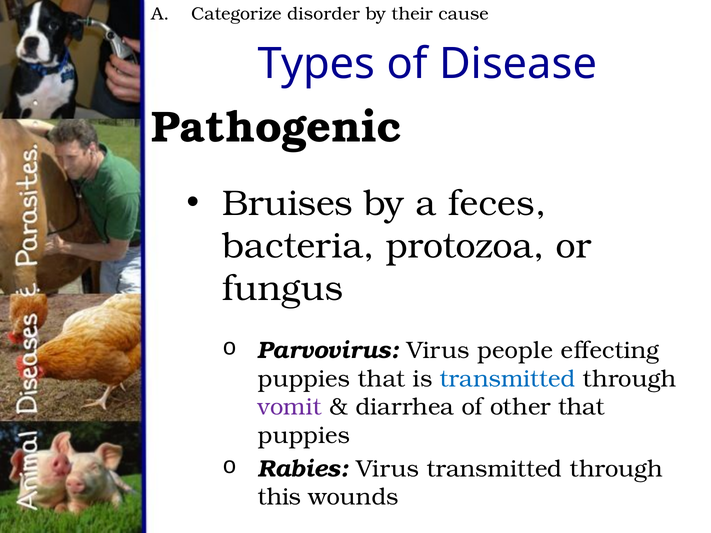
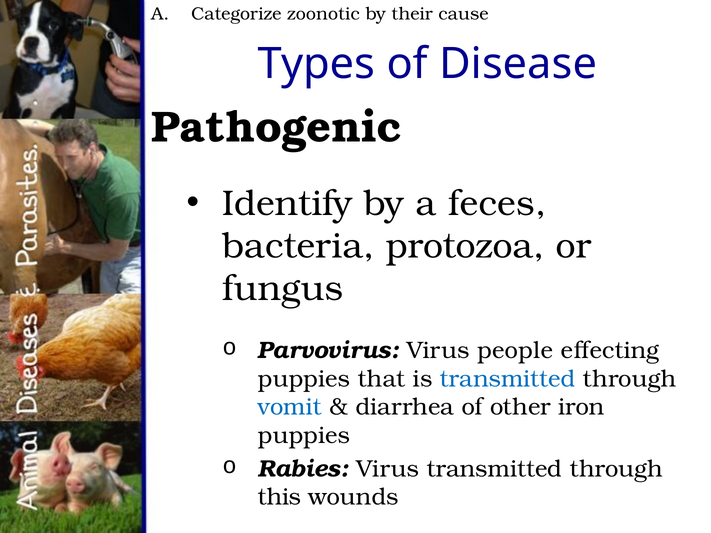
disorder: disorder -> zoonotic
Bruises: Bruises -> Identify
vomit colour: purple -> blue
other that: that -> iron
